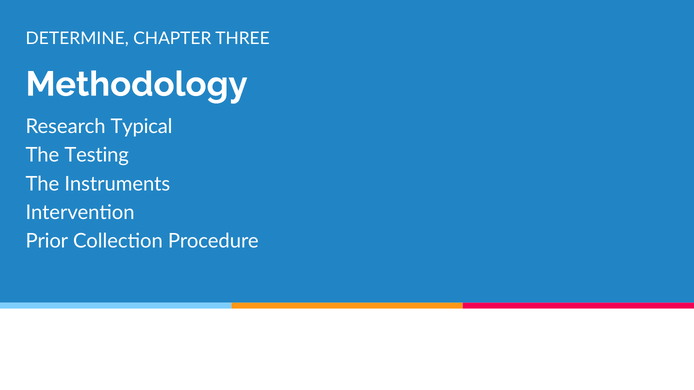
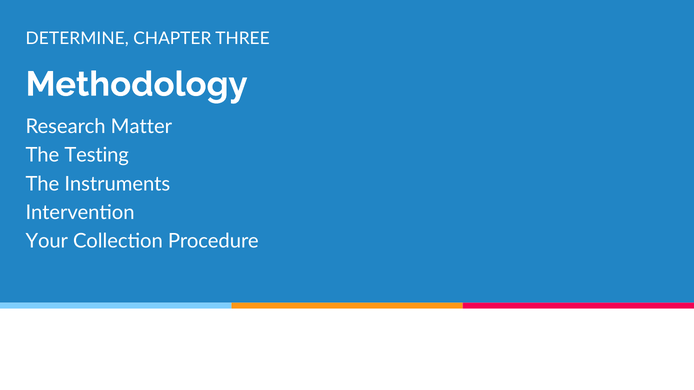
Typical: Typical -> Matter
Prior: Prior -> Your
